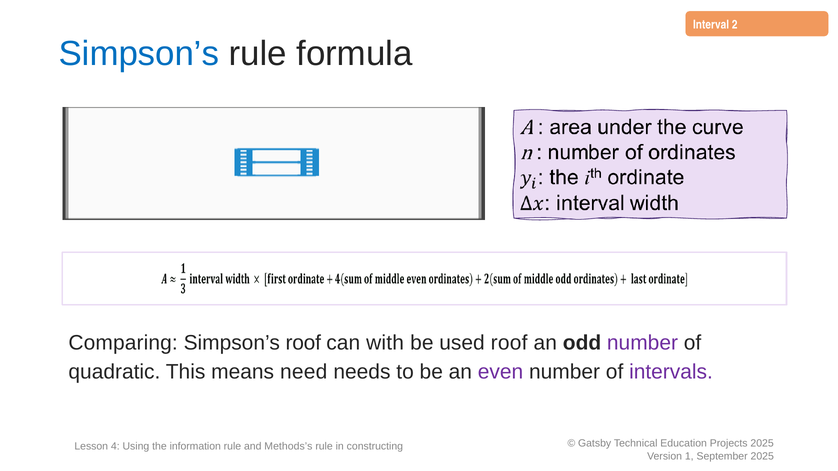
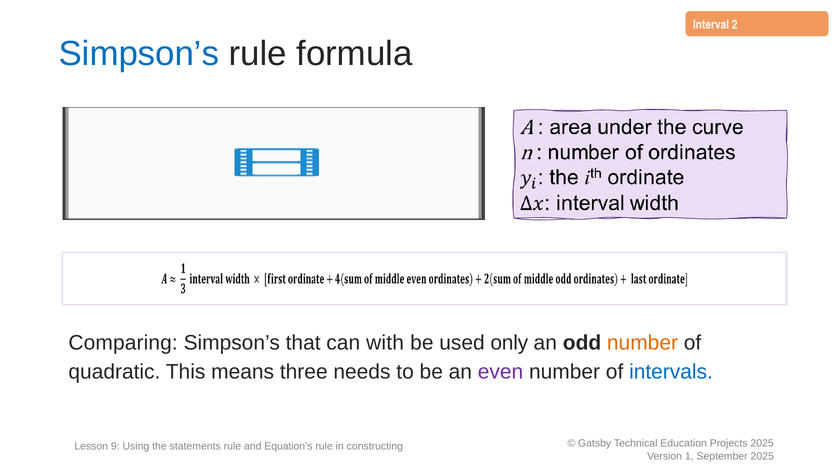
Simpson’s roof: roof -> that
used roof: roof -> only
number at (642, 343) colour: purple -> orange
need: need -> three
intervals colour: purple -> blue
4: 4 -> 9
information: information -> statements
Methods’s: Methods’s -> Equation’s
